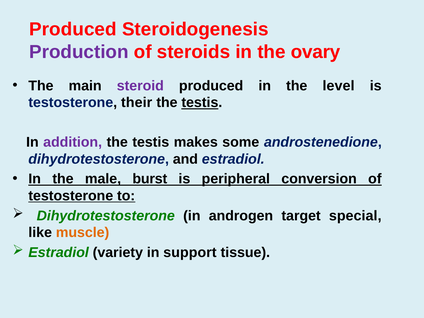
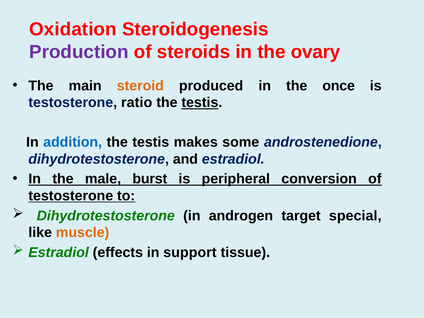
Produced at (73, 29): Produced -> Oxidation
steroid colour: purple -> orange
level: level -> once
their: their -> ratio
addition colour: purple -> blue
variety: variety -> effects
